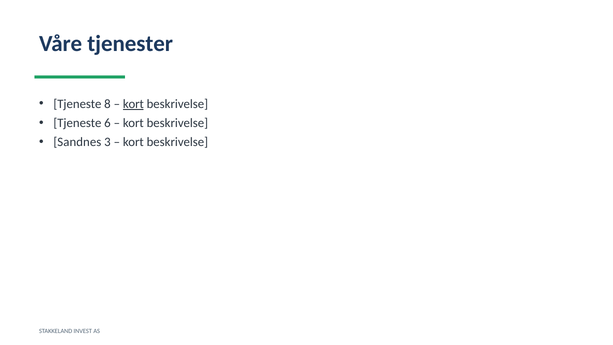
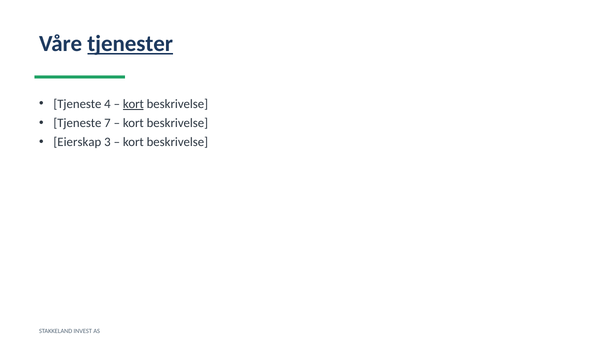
tjenester underline: none -> present
8: 8 -> 4
6: 6 -> 7
Sandnes: Sandnes -> Eierskap
